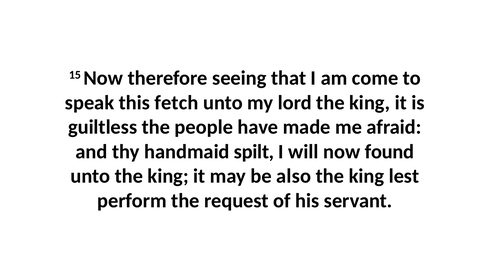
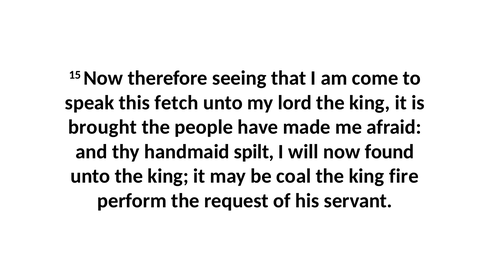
guiltless: guiltless -> brought
also: also -> coal
lest: lest -> fire
